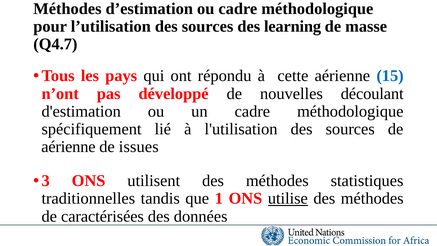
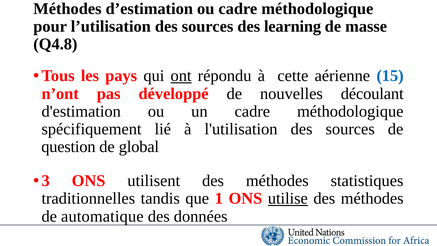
Q4.7: Q4.7 -> Q4.8
ont underline: none -> present
aérienne at (68, 147): aérienne -> question
issues: issues -> global
caractérisées: caractérisées -> automatique
